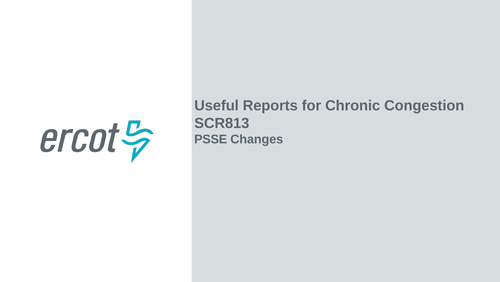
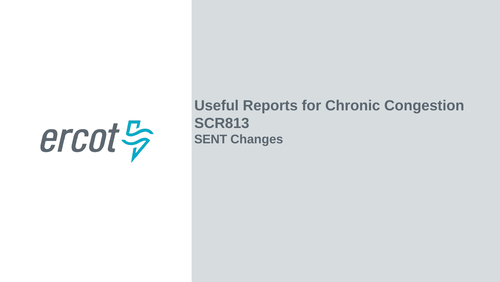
PSSE: PSSE -> SENT
